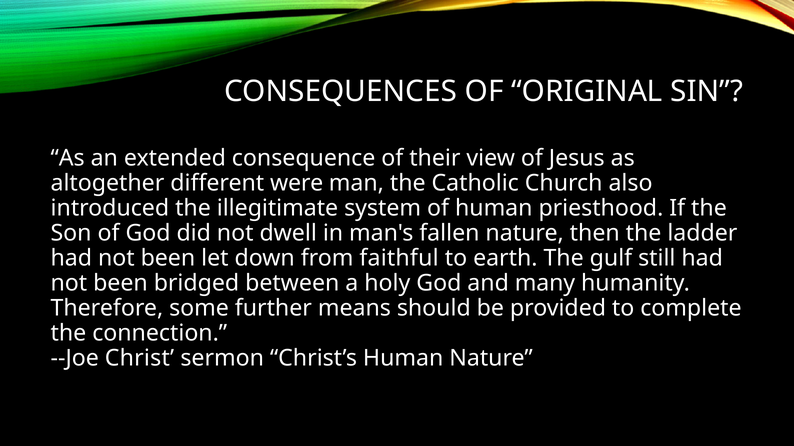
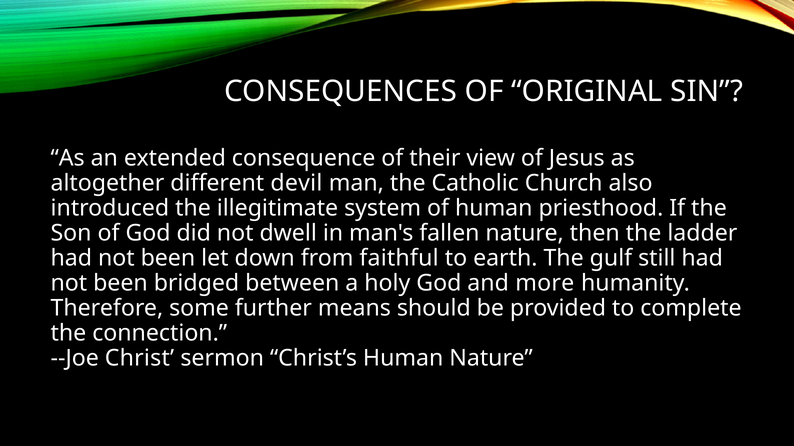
were: were -> devil
many: many -> more
